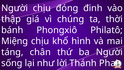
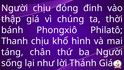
Miệng: Miệng -> Thanh
Phai: Phai -> Giáo
